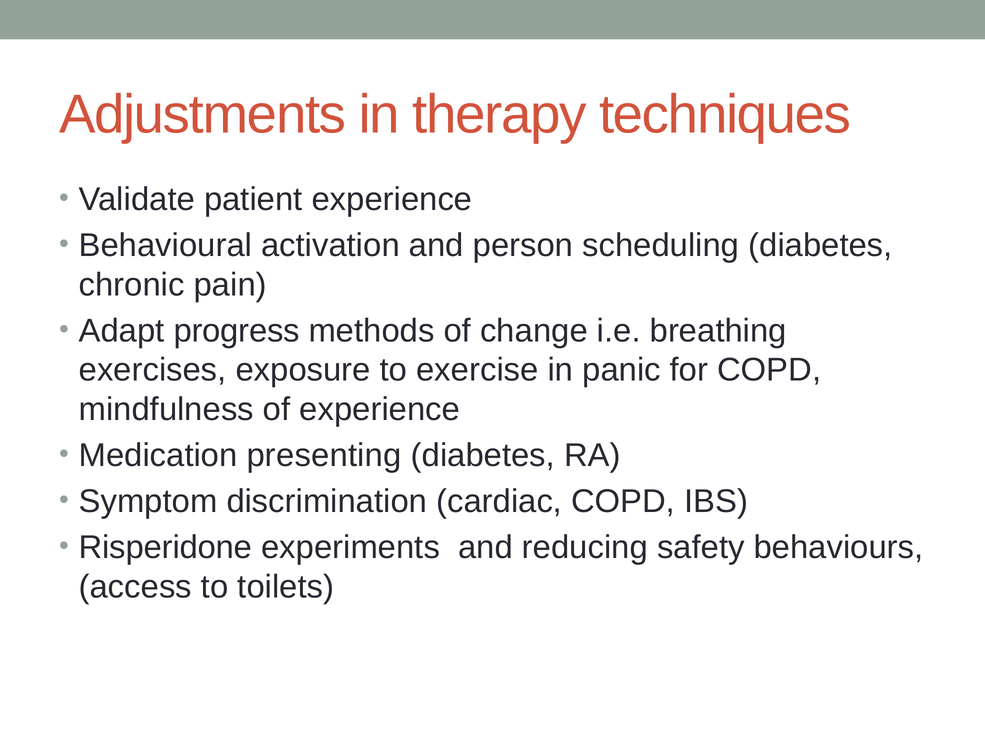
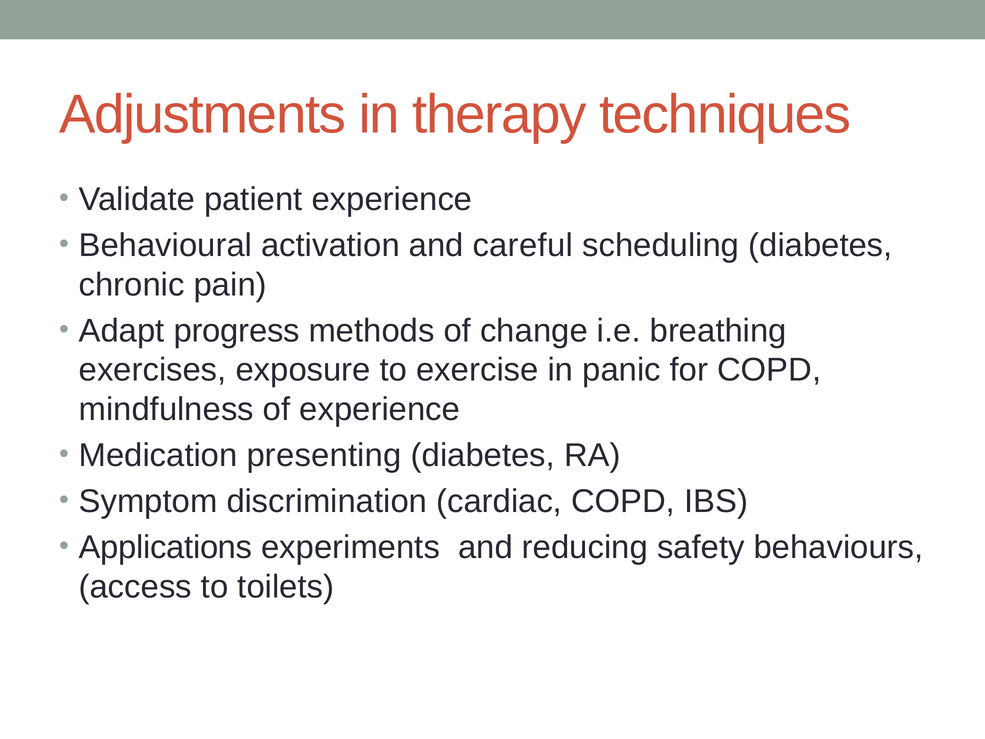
person: person -> careful
Risperidone: Risperidone -> Applications
